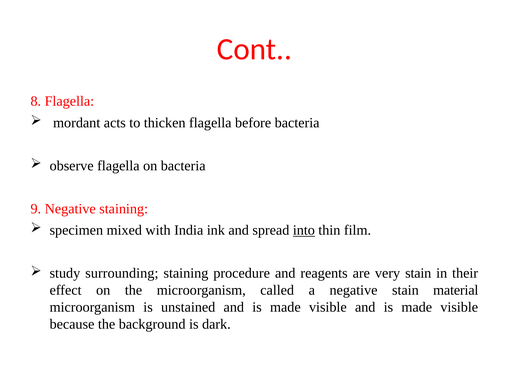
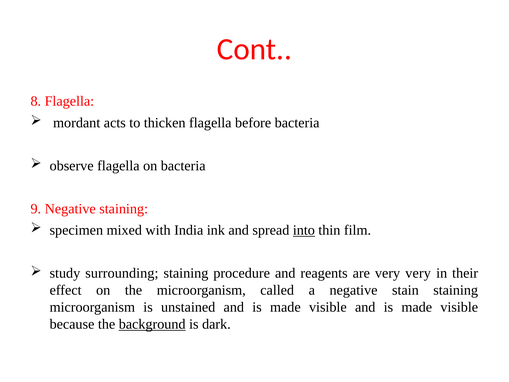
very stain: stain -> very
stain material: material -> staining
background underline: none -> present
